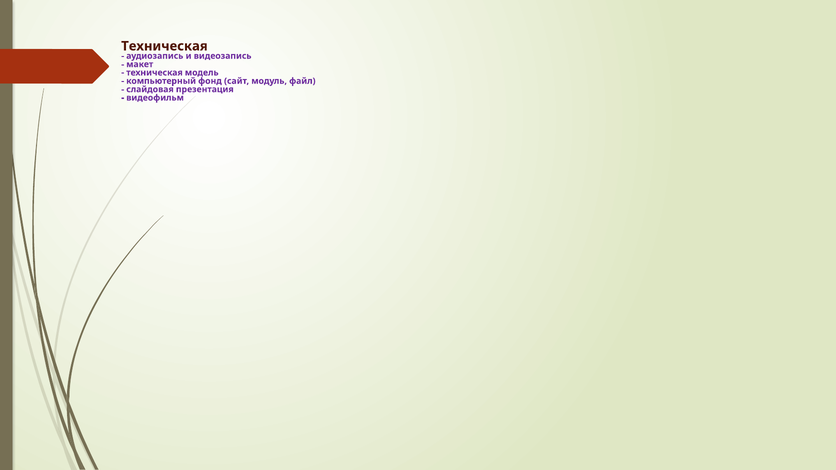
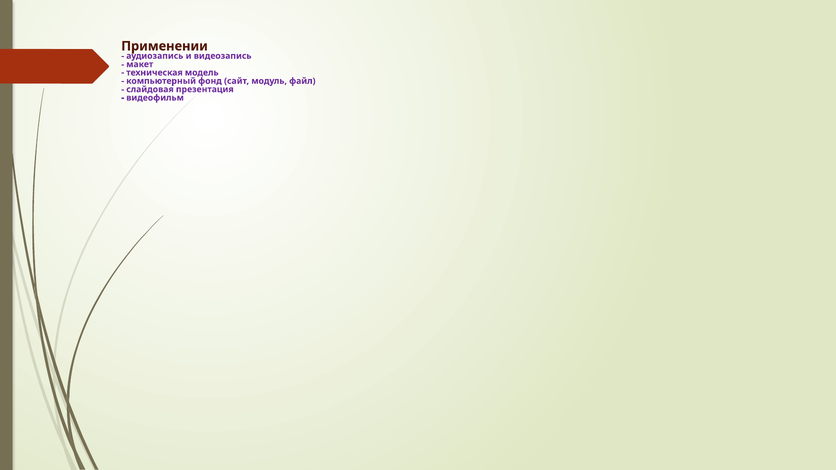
Техническая at (164, 46): Техническая -> Применении
